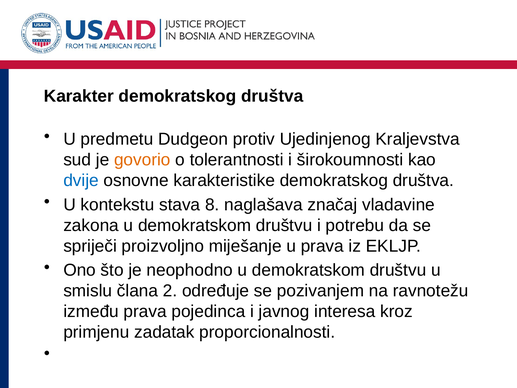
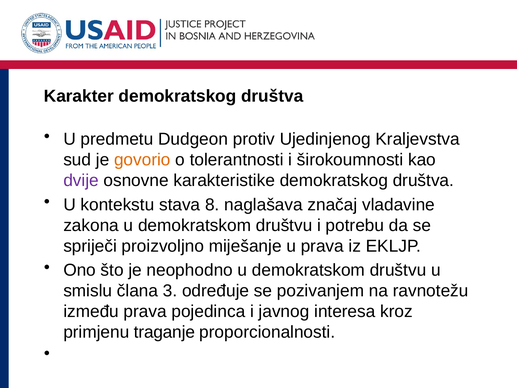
dvije colour: blue -> purple
2: 2 -> 3
zadatak: zadatak -> traganje
